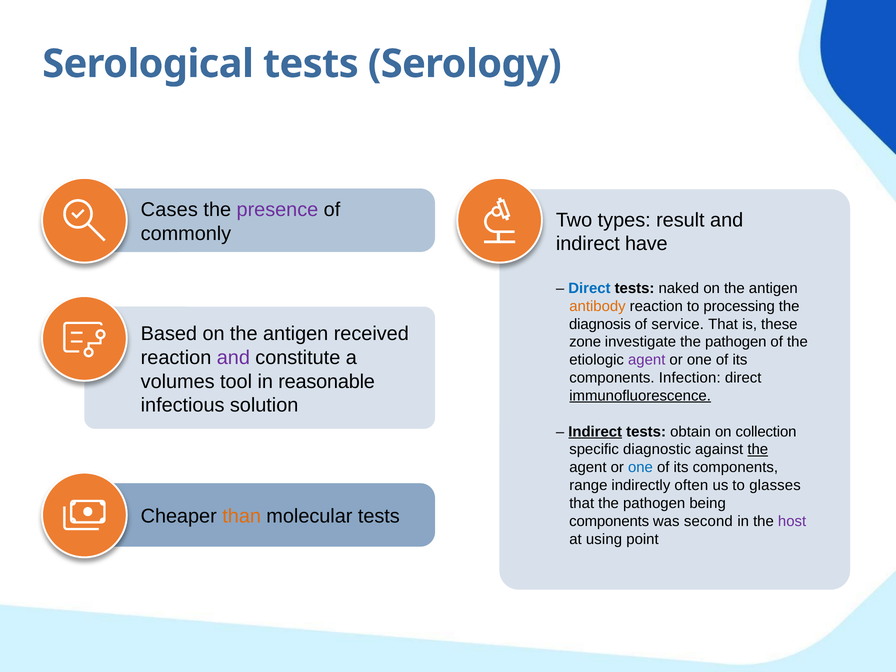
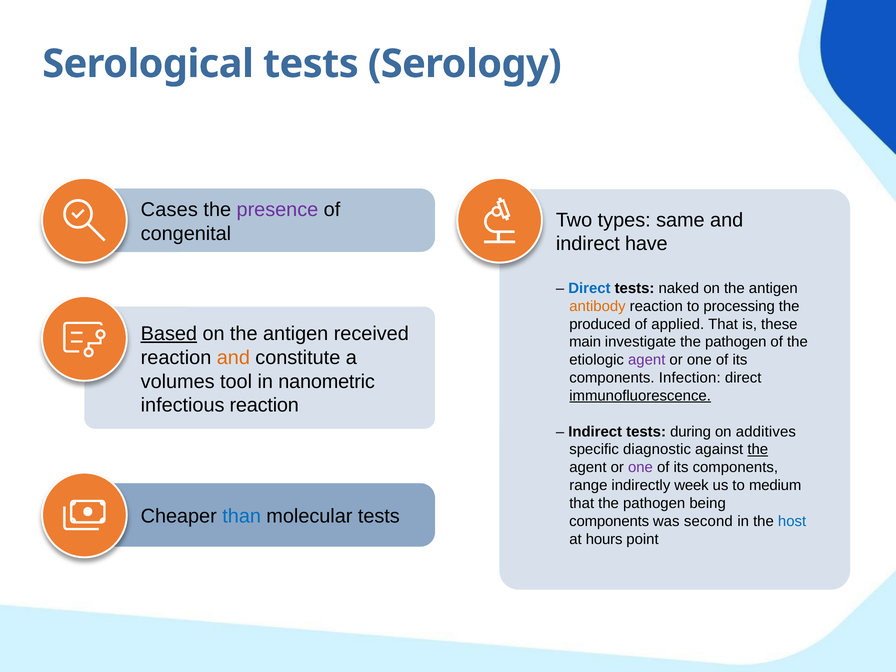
result: result -> same
commonly: commonly -> congenital
diagnosis: diagnosis -> produced
service: service -> applied
Based underline: none -> present
zone: zone -> main
and at (233, 358) colour: purple -> orange
reasonable: reasonable -> nanometric
infectious solution: solution -> reaction
Indirect at (595, 432) underline: present -> none
obtain: obtain -> during
collection: collection -> additives
one at (640, 467) colour: blue -> purple
often: often -> week
glasses: glasses -> medium
than colour: orange -> blue
host colour: purple -> blue
using: using -> hours
